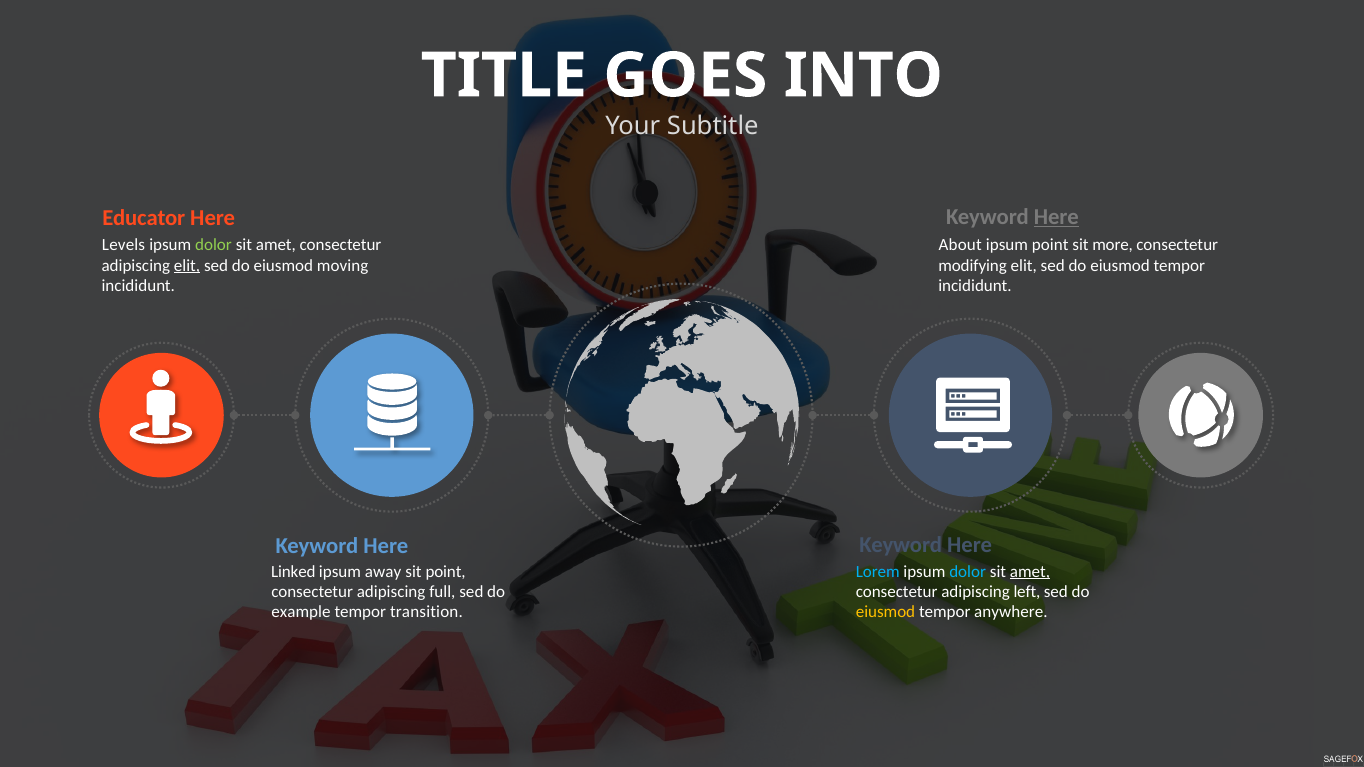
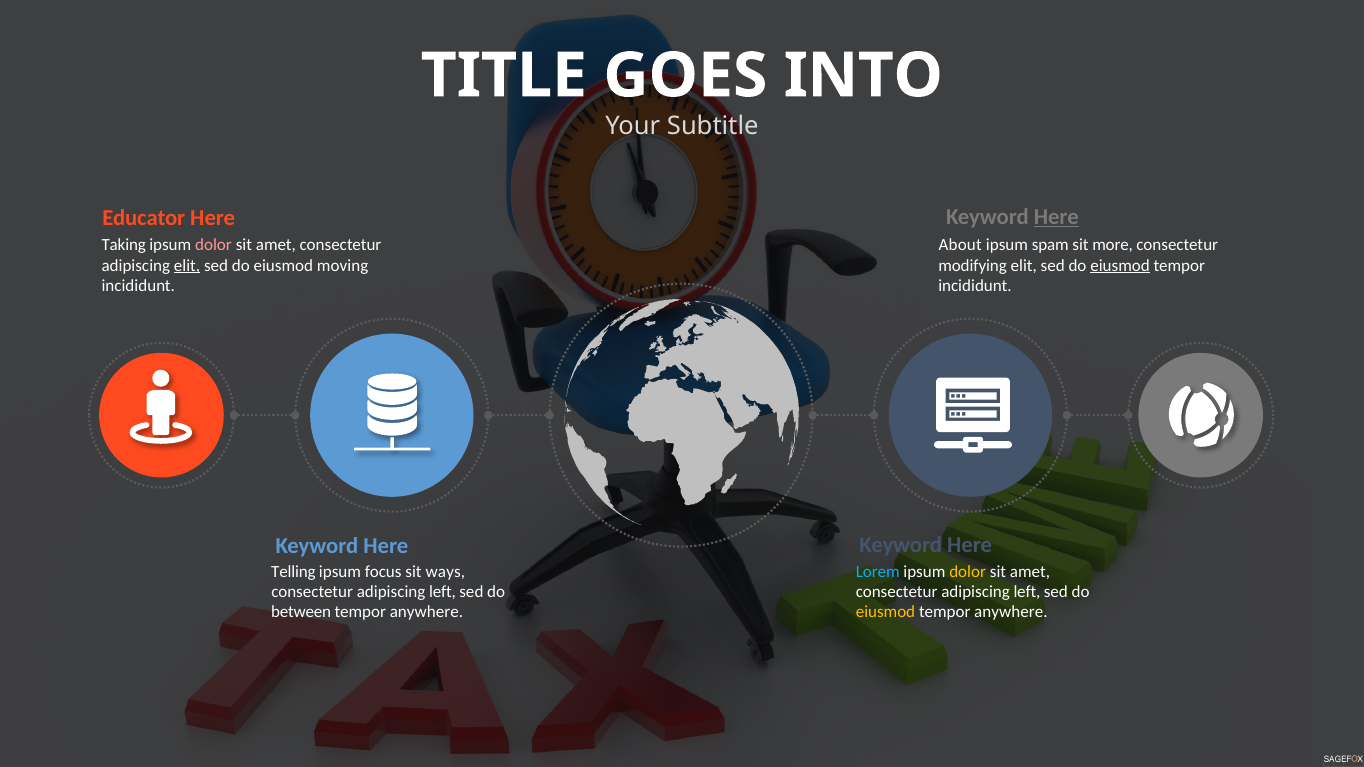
Levels: Levels -> Taking
dolor at (213, 245) colour: light green -> pink
ipsum point: point -> spam
eiusmod at (1120, 266) underline: none -> present
Linked: Linked -> Telling
away: away -> focus
sit point: point -> ways
dolor at (968, 572) colour: light blue -> yellow
amet at (1030, 572) underline: present -> none
full at (442, 592): full -> left
example: example -> between
transition at (426, 613): transition -> anywhere
